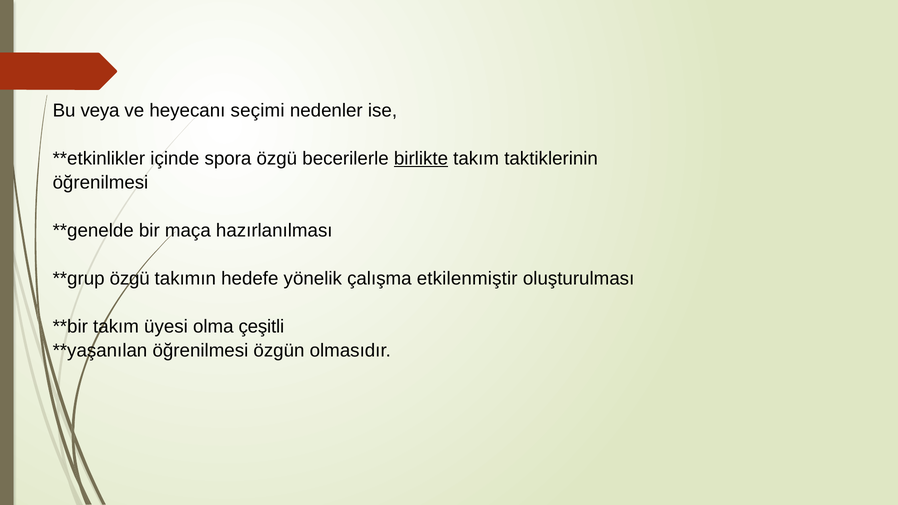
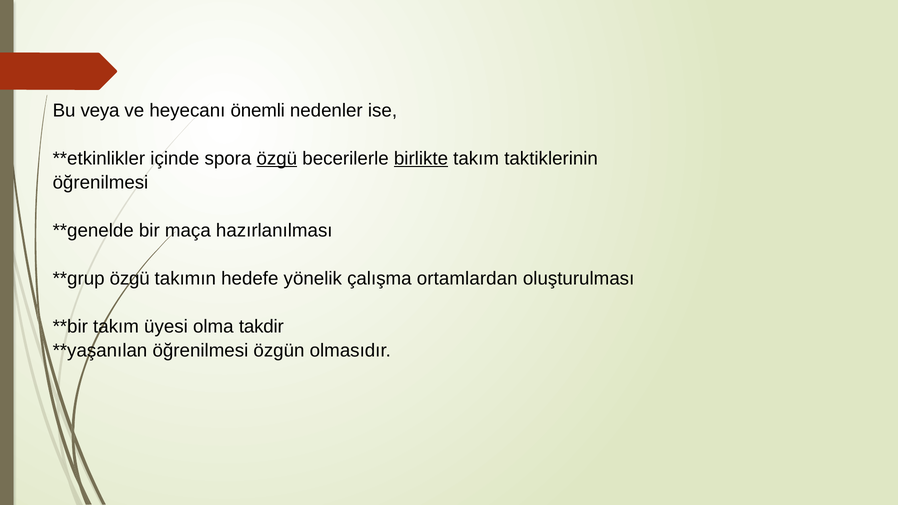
seçimi: seçimi -> önemli
özgü at (277, 158) underline: none -> present
etkilenmiştir: etkilenmiştir -> ortamlardan
çeşitli: çeşitli -> takdir
